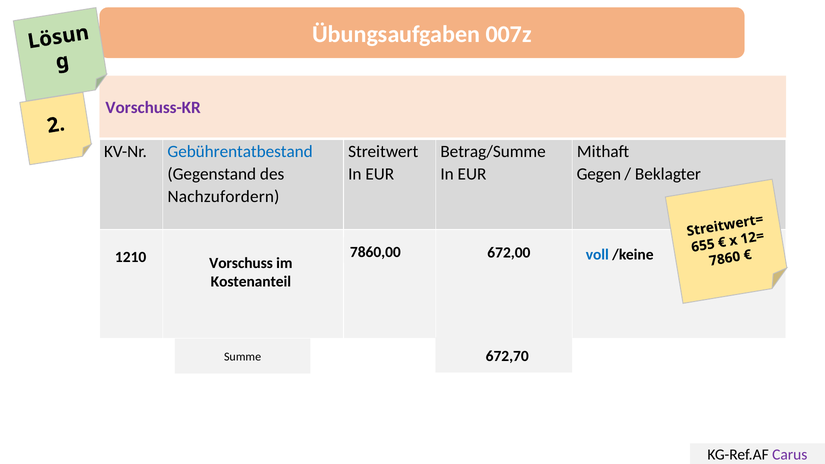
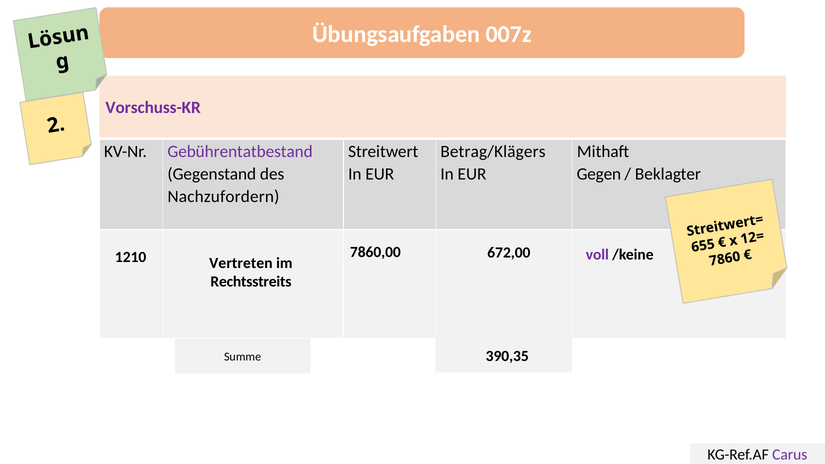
Gebührentatbestand colour: blue -> purple
Betrag/Summe: Betrag/Summe -> Betrag/Klägers
voll colour: blue -> purple
Vorschuss: Vorschuss -> Vertreten
Kostenanteil: Kostenanteil -> Rechtsstreits
672,70: 672,70 -> 390,35
